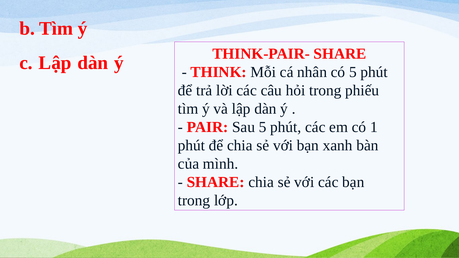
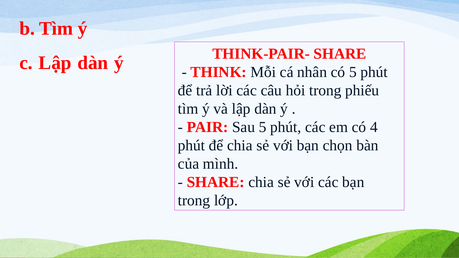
1: 1 -> 4
xanh: xanh -> chọn
